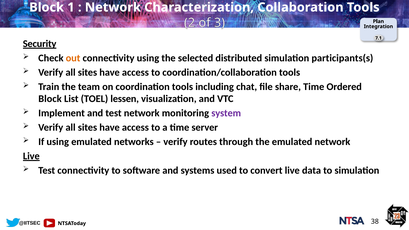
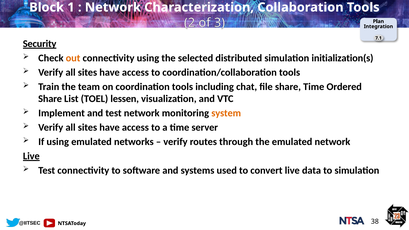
participants(s: participants(s -> initialization(s
Block at (50, 99): Block -> Share
system colour: purple -> orange
